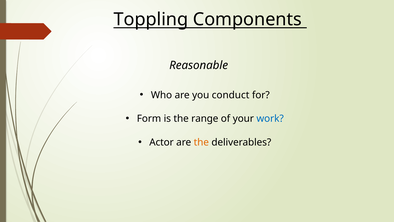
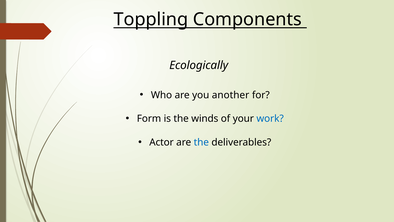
Reasonable: Reasonable -> Ecologically
conduct: conduct -> another
range: range -> winds
the at (201, 142) colour: orange -> blue
